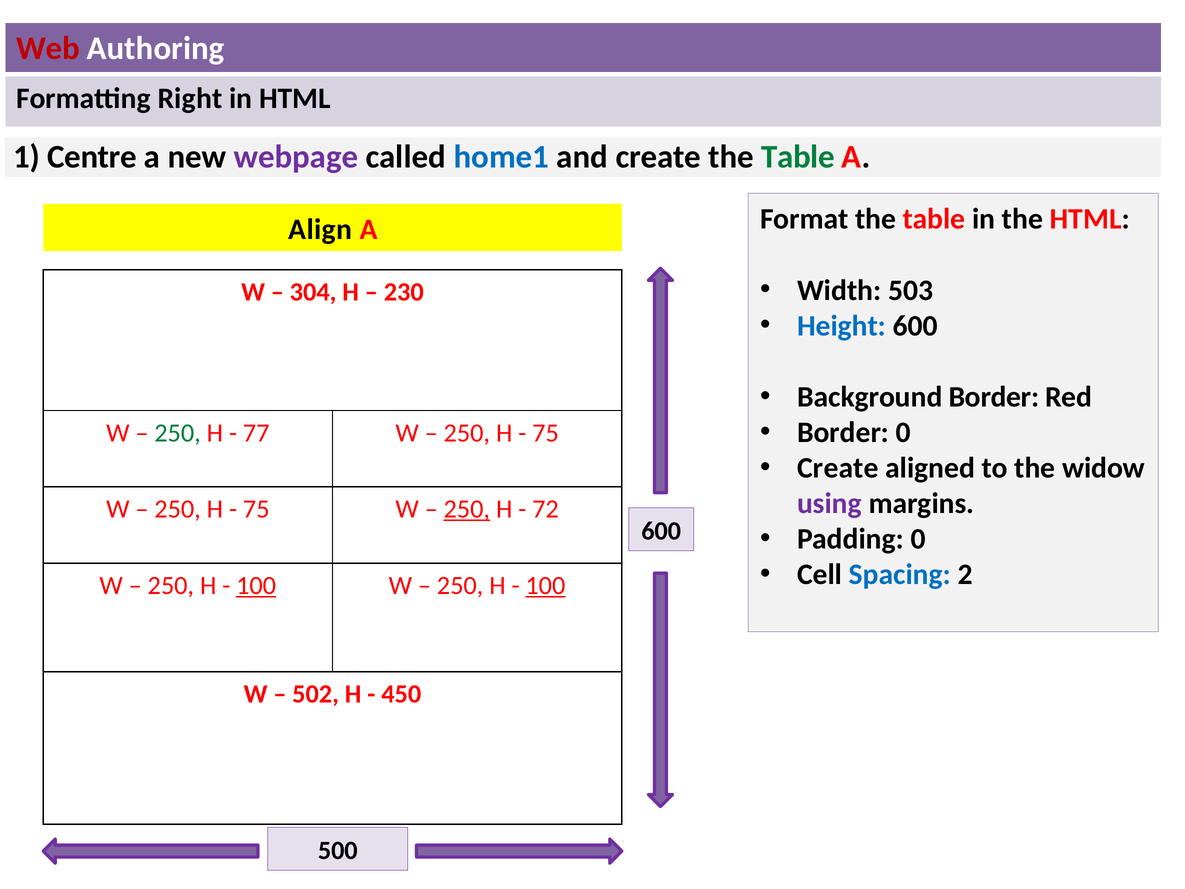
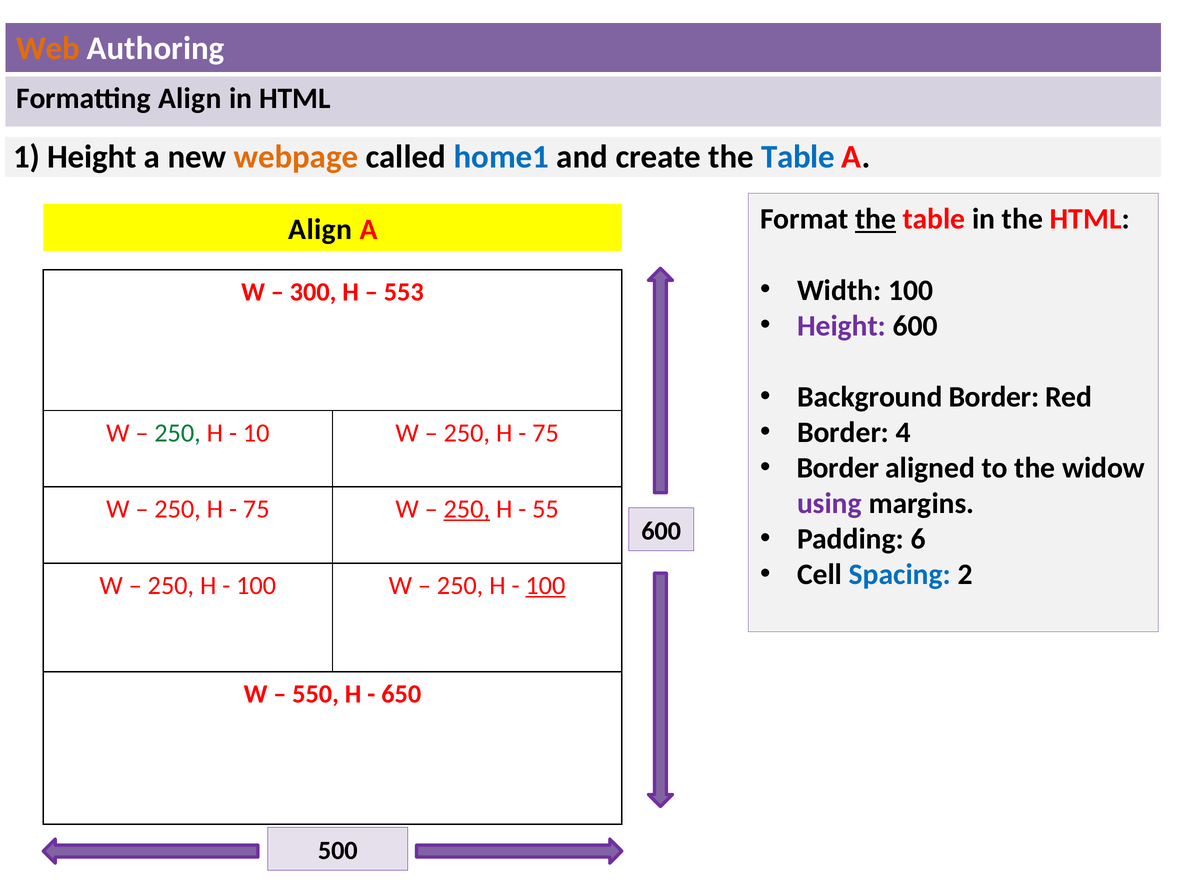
Web colour: red -> orange
Formatting Right: Right -> Align
1 Centre: Centre -> Height
webpage colour: purple -> orange
Table at (798, 157) colour: green -> blue
the at (876, 219) underline: none -> present
Width 503: 503 -> 100
304: 304 -> 300
230: 230 -> 553
Height at (842, 326) colour: blue -> purple
Border 0: 0 -> 4
77: 77 -> 10
Create at (838, 468): Create -> Border
72: 72 -> 55
Padding 0: 0 -> 6
100 at (256, 585) underline: present -> none
502: 502 -> 550
450: 450 -> 650
